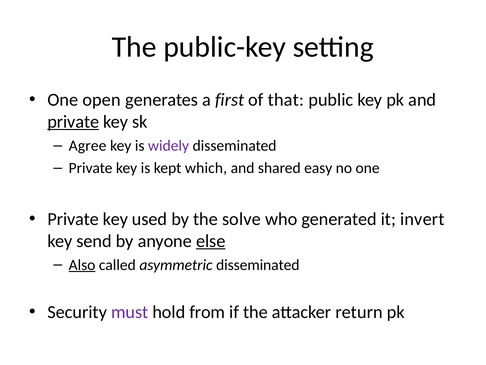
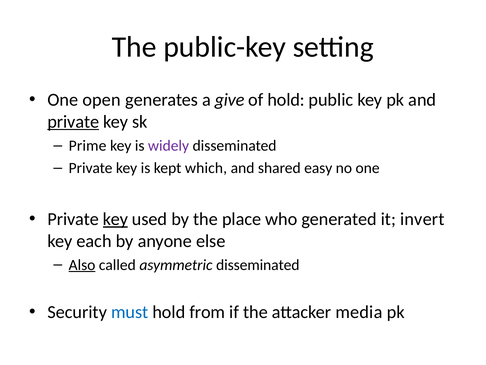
first: first -> give
of that: that -> hold
Agree: Agree -> Prime
key at (115, 219) underline: none -> present
solve: solve -> place
send: send -> each
else underline: present -> none
must colour: purple -> blue
return: return -> media
